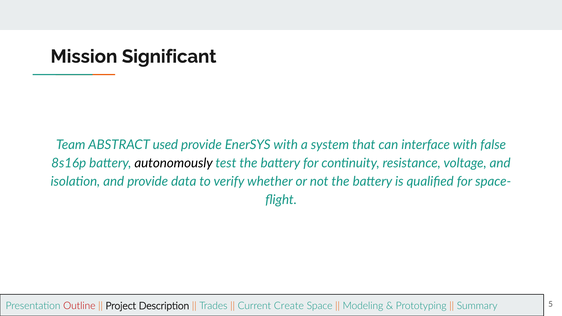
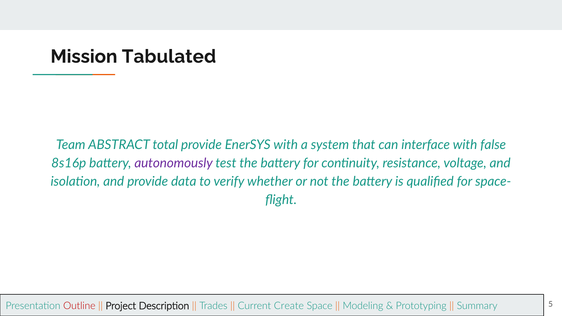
Significant: Significant -> Tabulated
used: used -> total
autonomously colour: black -> purple
